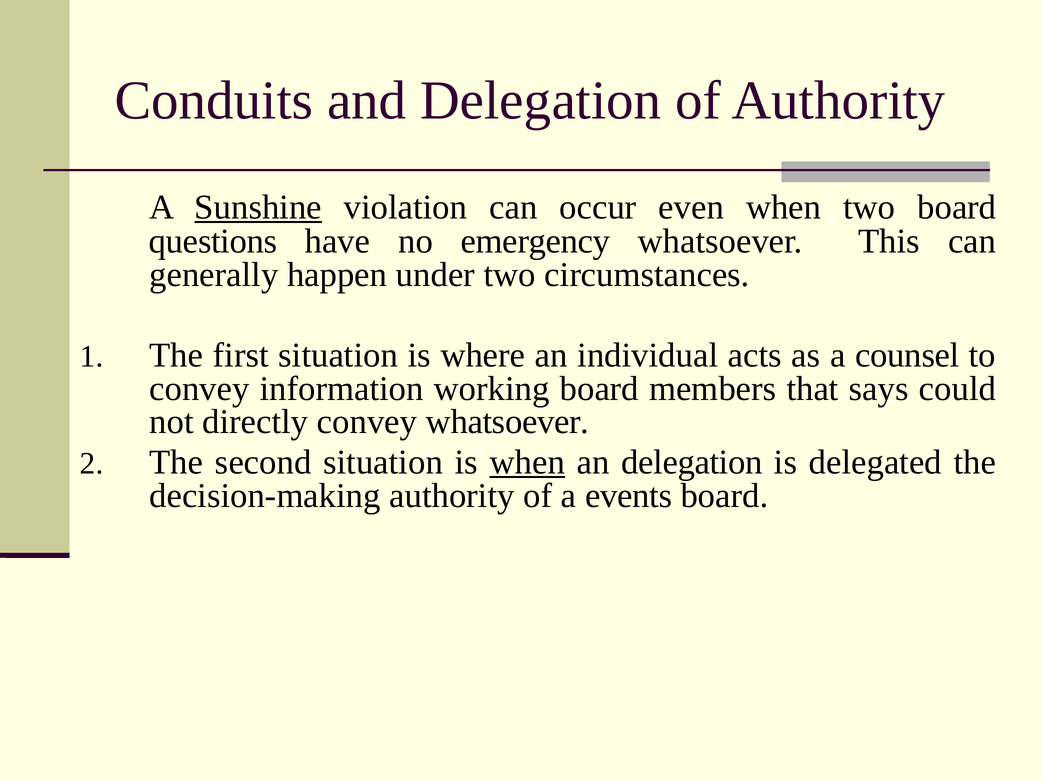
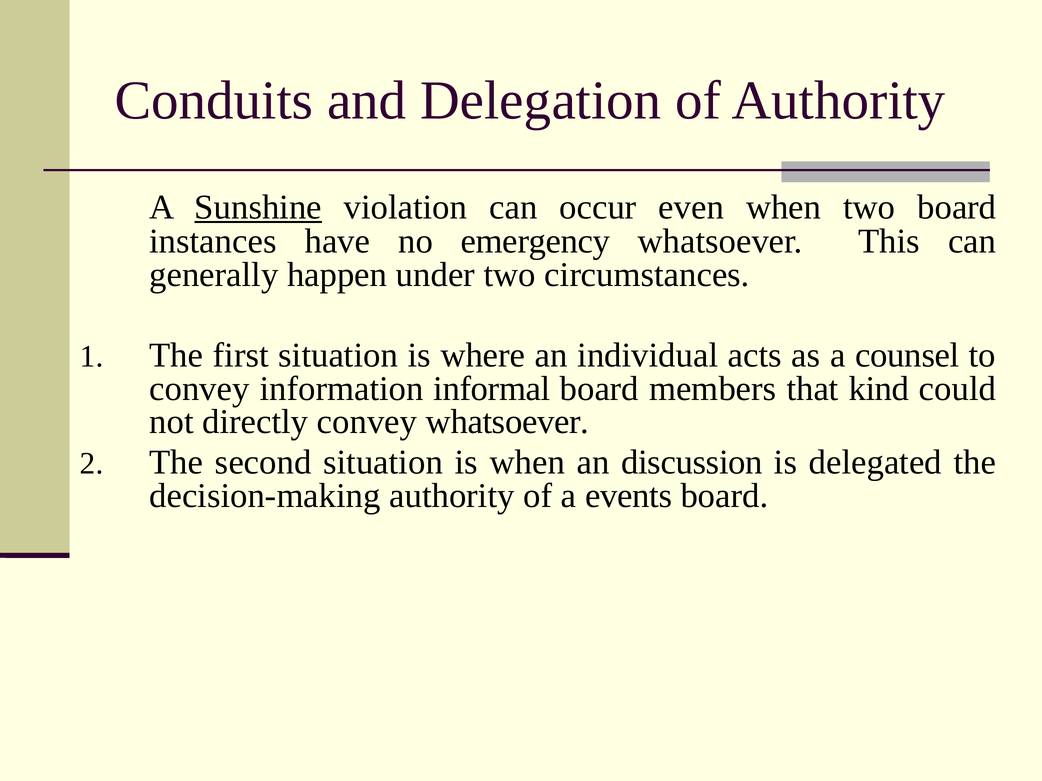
questions: questions -> instances
working: working -> informal
says: says -> kind
when at (527, 463) underline: present -> none
an delegation: delegation -> discussion
